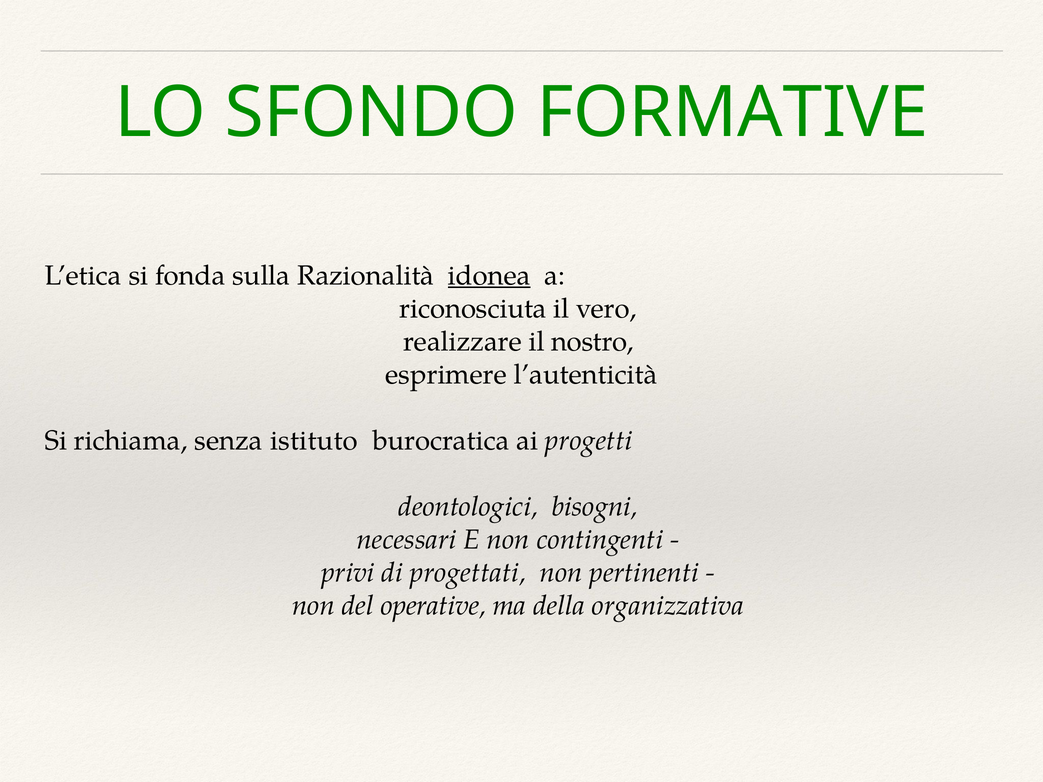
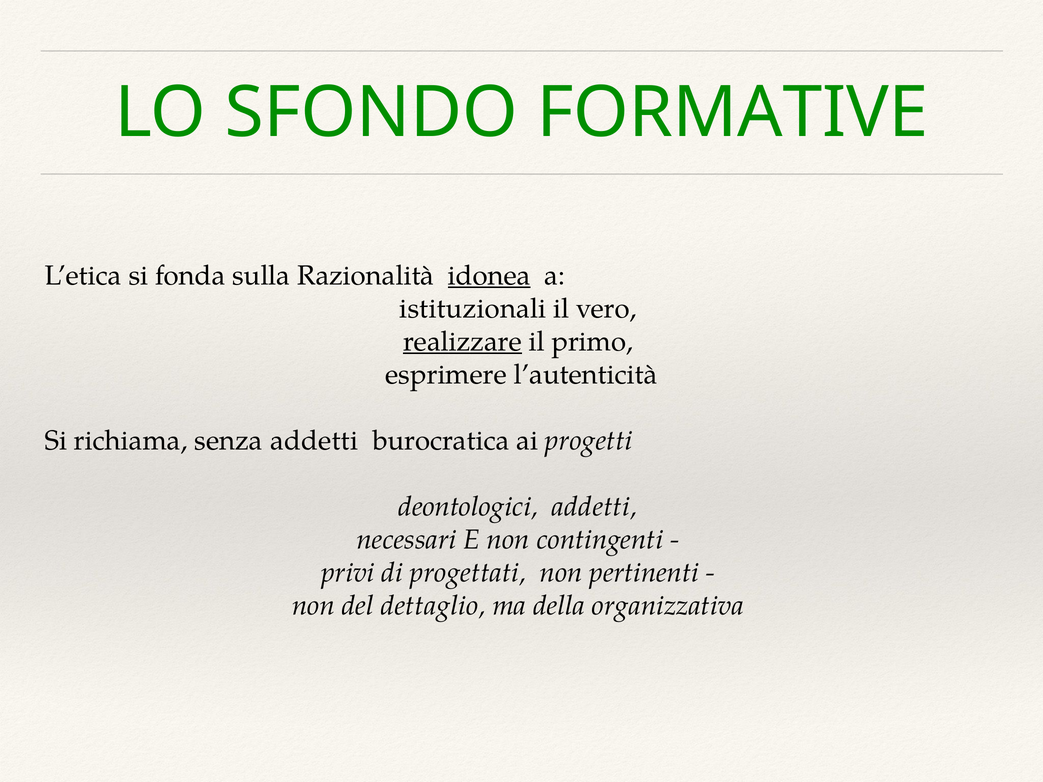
riconosciuta: riconosciuta -> istituzionali
realizzare underline: none -> present
nostro: nostro -> primo
senza istituto: istituto -> addetti
deontologici bisogni: bisogni -> addetti
operative: operative -> dettaglio
